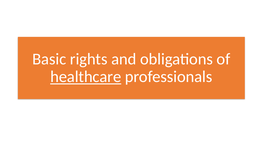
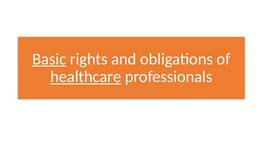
Basic underline: none -> present
